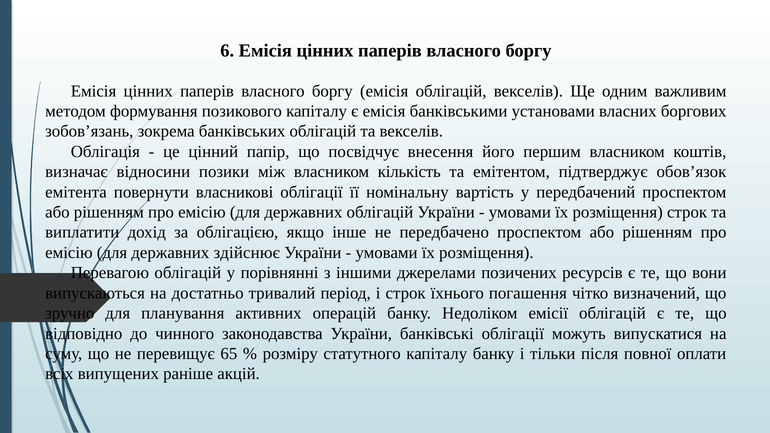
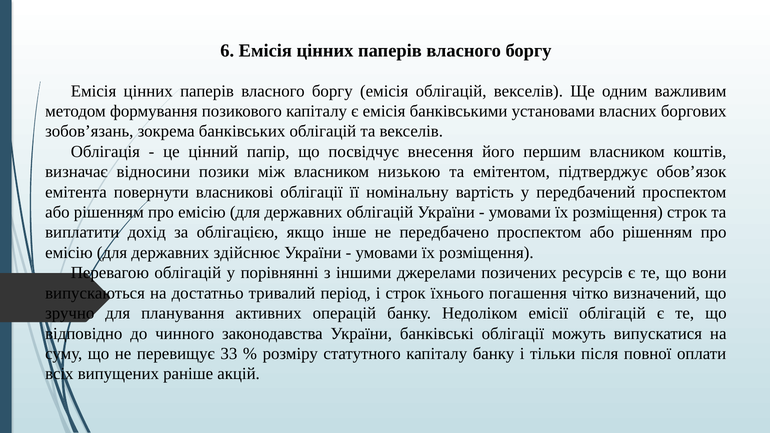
кількість: кількість -> низькою
65: 65 -> 33
